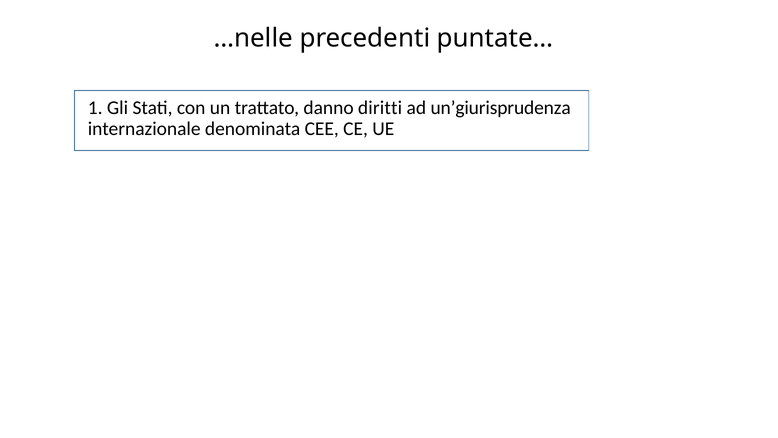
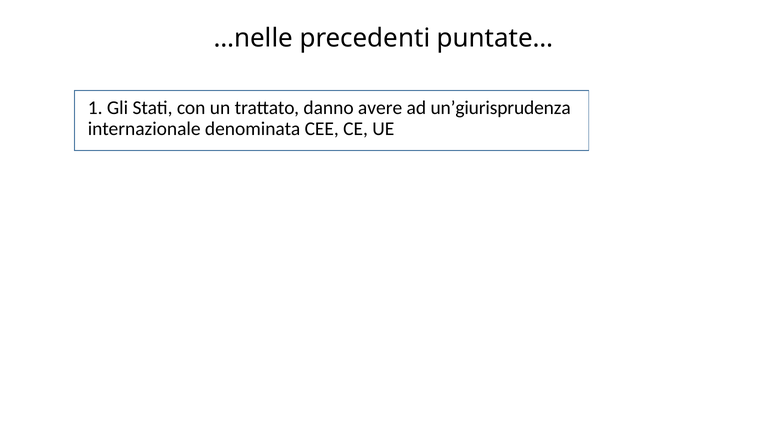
diritti: diritti -> avere
